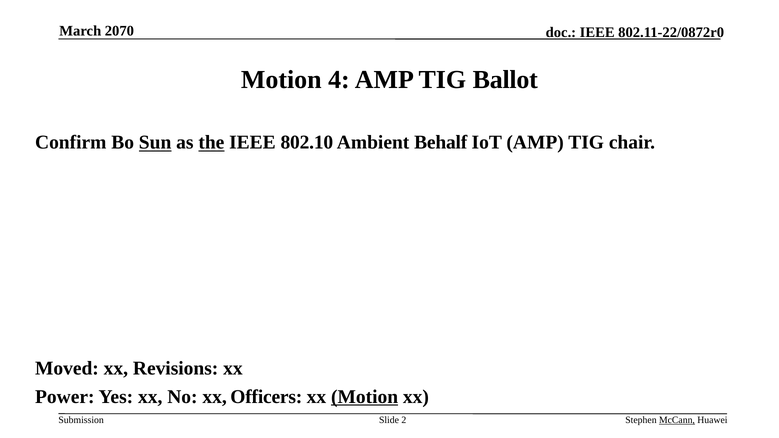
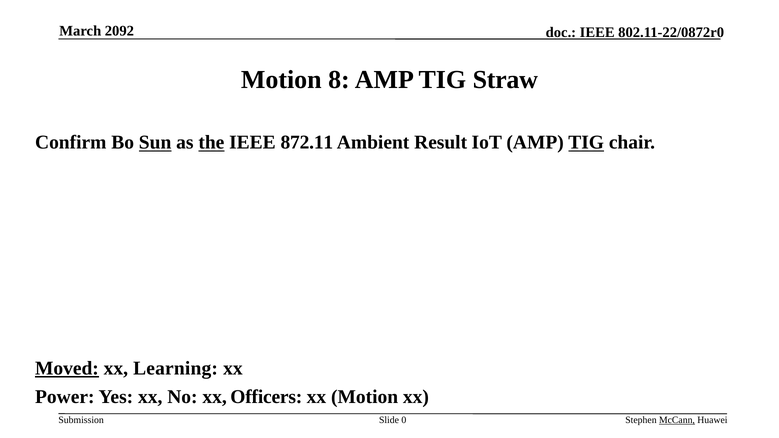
2070: 2070 -> 2092
4: 4 -> 8
Ballot: Ballot -> Straw
802.10: 802.10 -> 872.11
Behalf: Behalf -> Result
TIG at (586, 143) underline: none -> present
Moved underline: none -> present
Revisions: Revisions -> Learning
Motion at (365, 397) underline: present -> none
2: 2 -> 0
